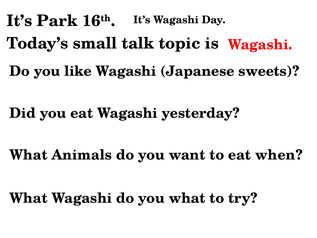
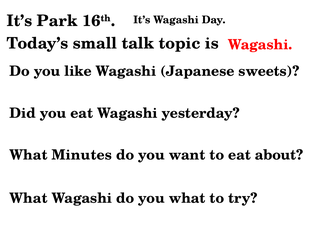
Animals: Animals -> Minutes
when: when -> about
